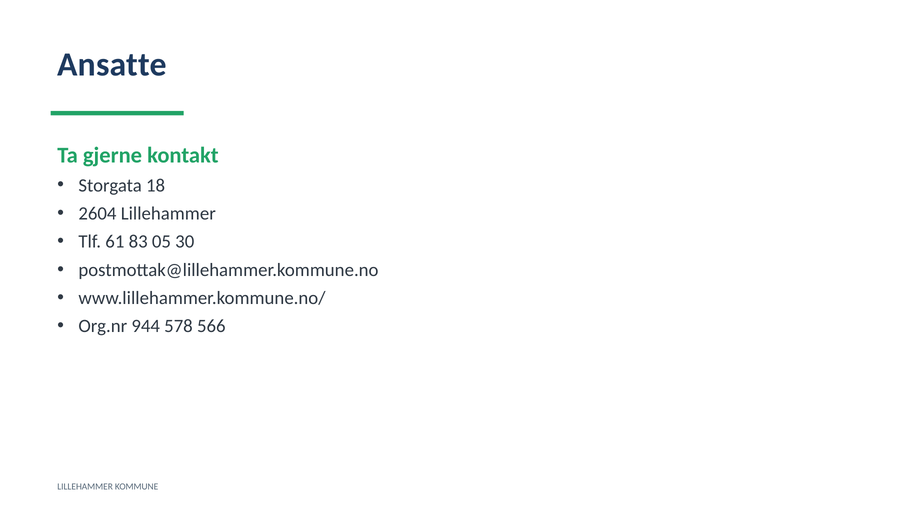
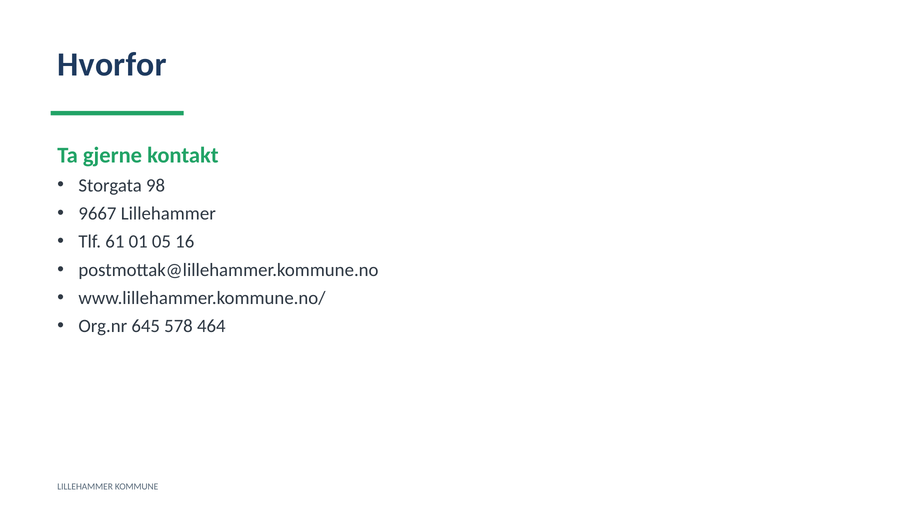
Ansatte: Ansatte -> Hvorfor
18: 18 -> 98
2604: 2604 -> 9667
83: 83 -> 01
30: 30 -> 16
944: 944 -> 645
566: 566 -> 464
